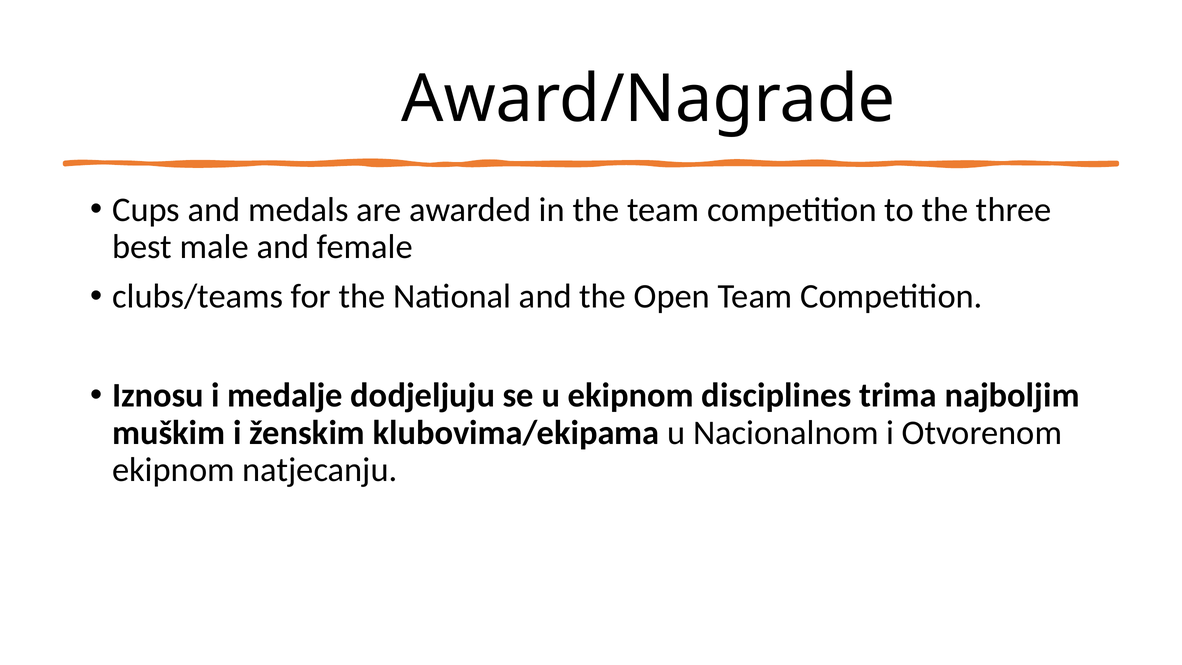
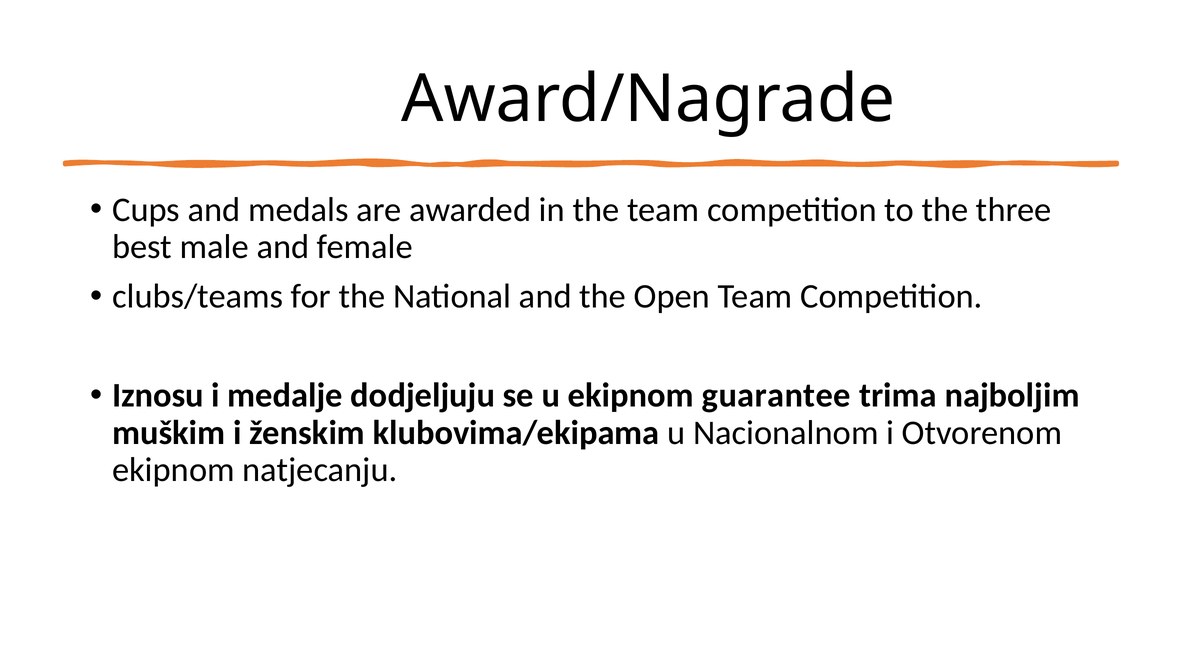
disciplines: disciplines -> guarantee
